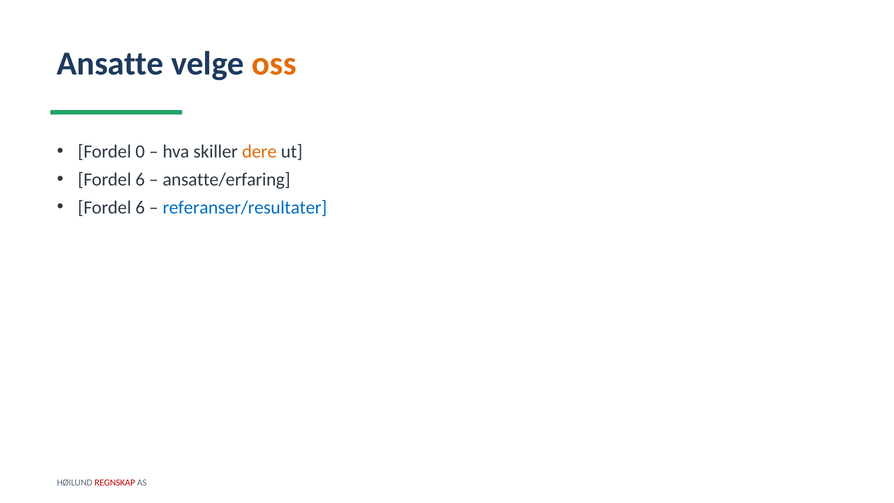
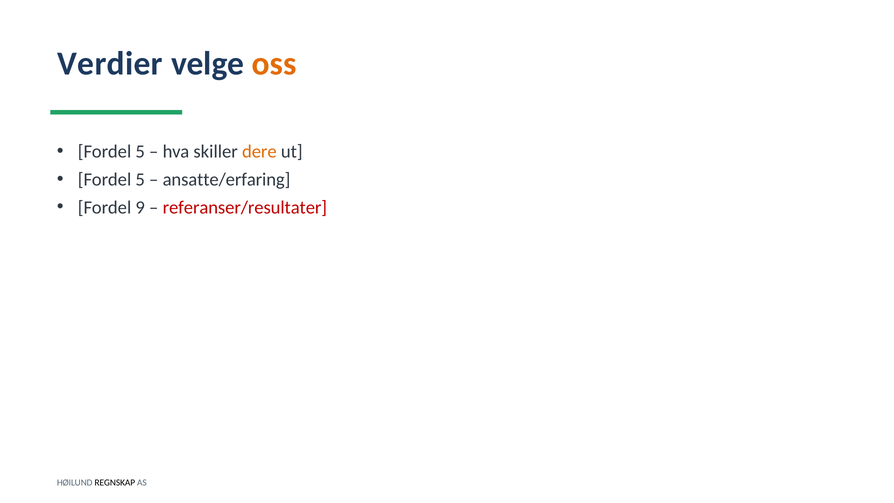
Ansatte: Ansatte -> Verdier
0 at (140, 151): 0 -> 5
6 at (140, 179): 6 -> 5
6 at (140, 207): 6 -> 9
referanser/resultater colour: blue -> red
REGNSKAP colour: red -> black
